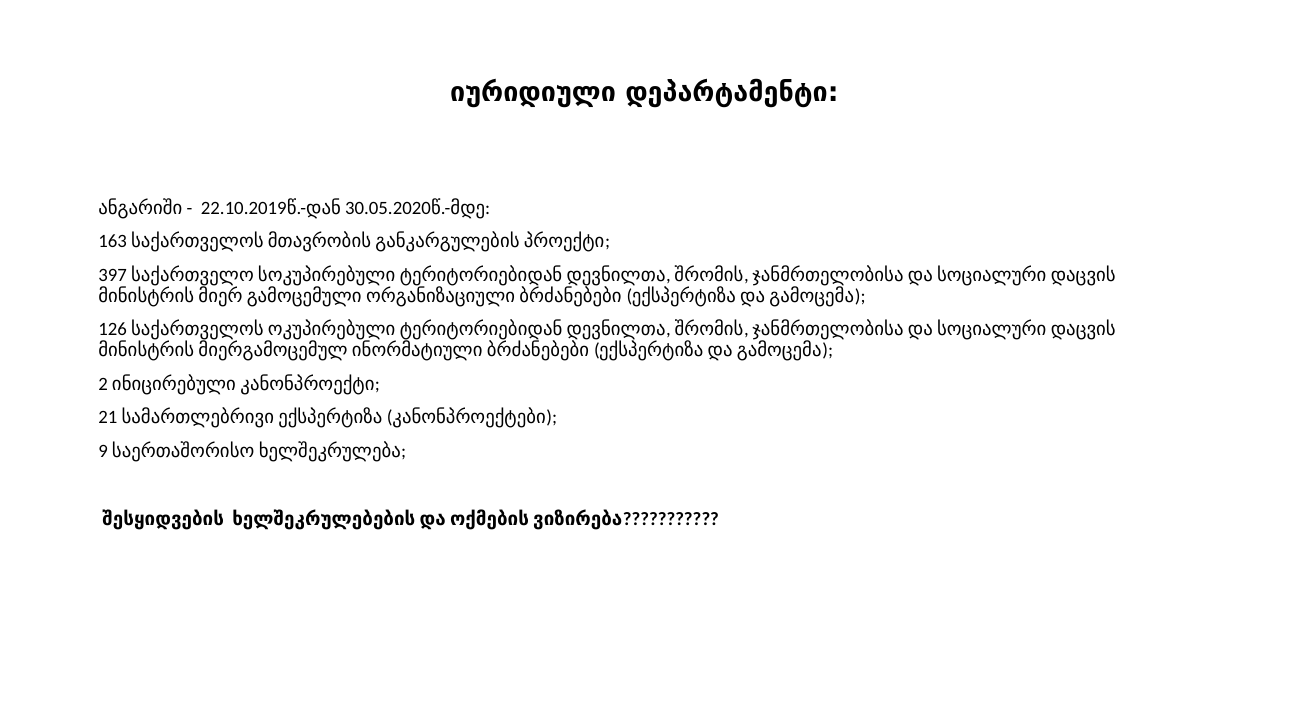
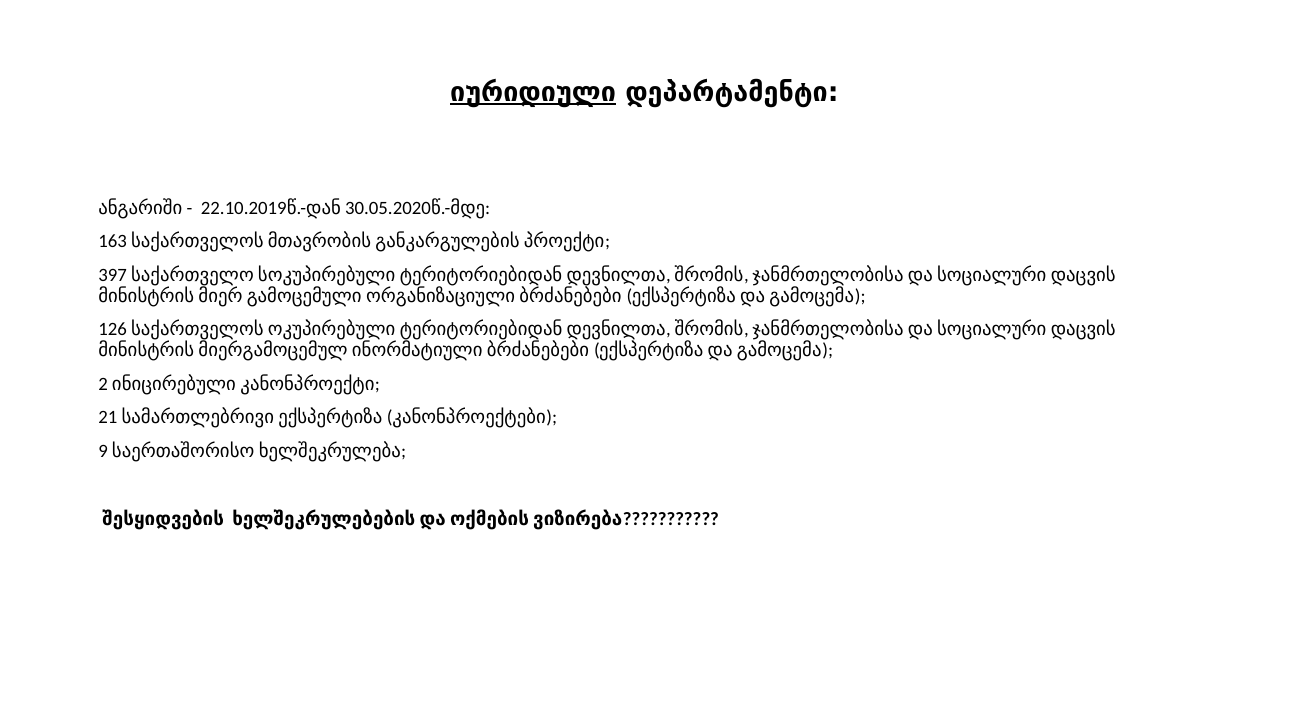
იურიდიული underline: none -> present
